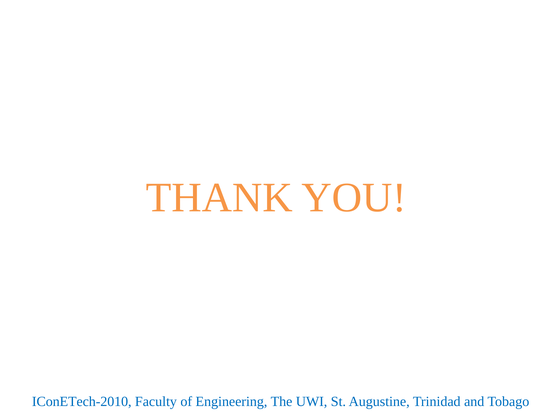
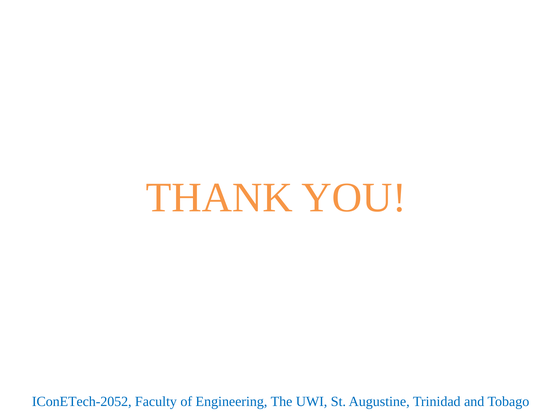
IConETech-2010: IConETech-2010 -> IConETech-2052
